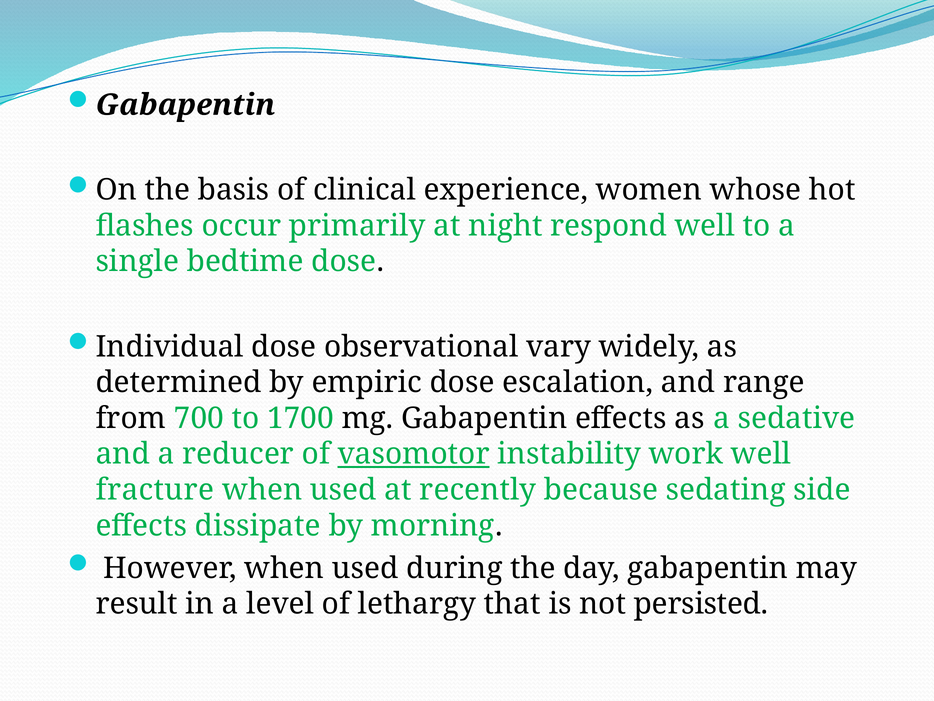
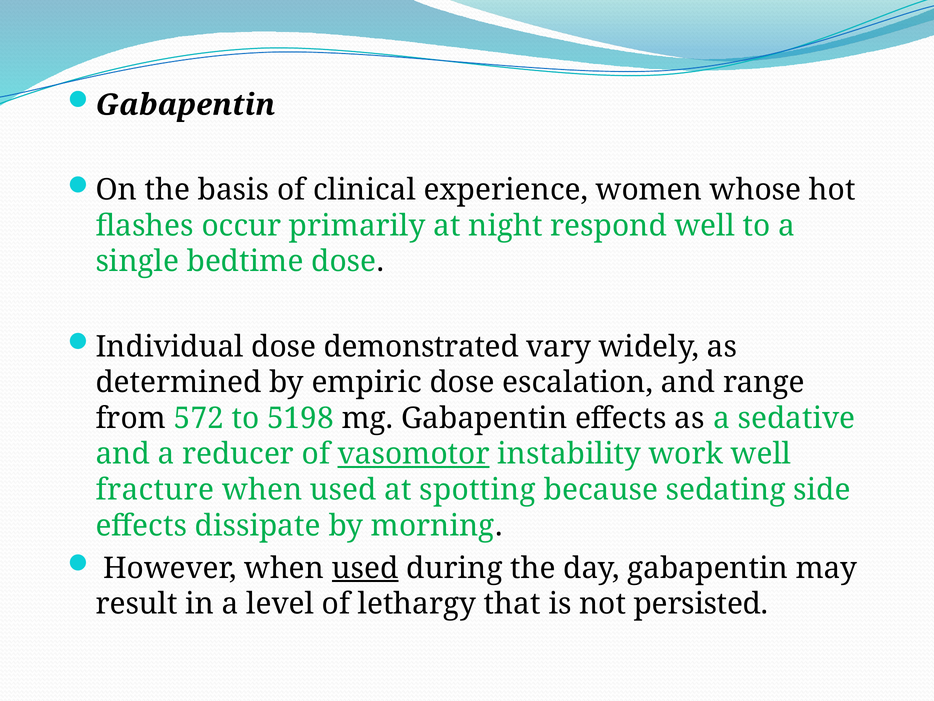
observational: observational -> demonstrated
700: 700 -> 572
1700: 1700 -> 5198
recently: recently -> spotting
used at (365, 568) underline: none -> present
